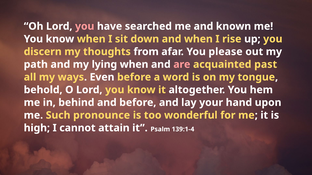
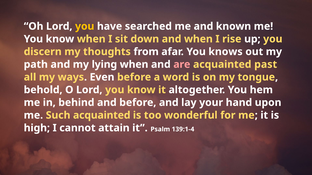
you at (85, 26) colour: pink -> yellow
please: please -> knows
Such pronounce: pronounce -> acquainted
